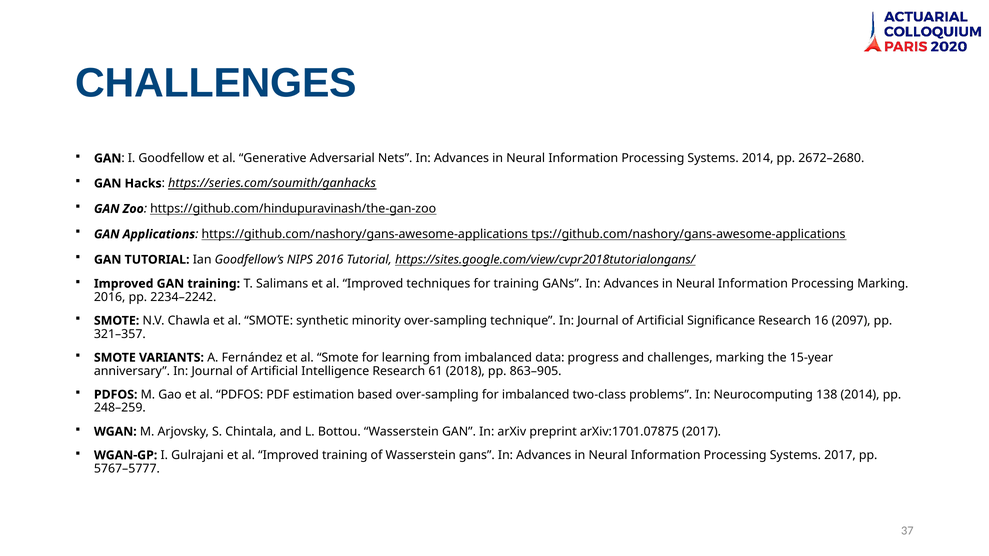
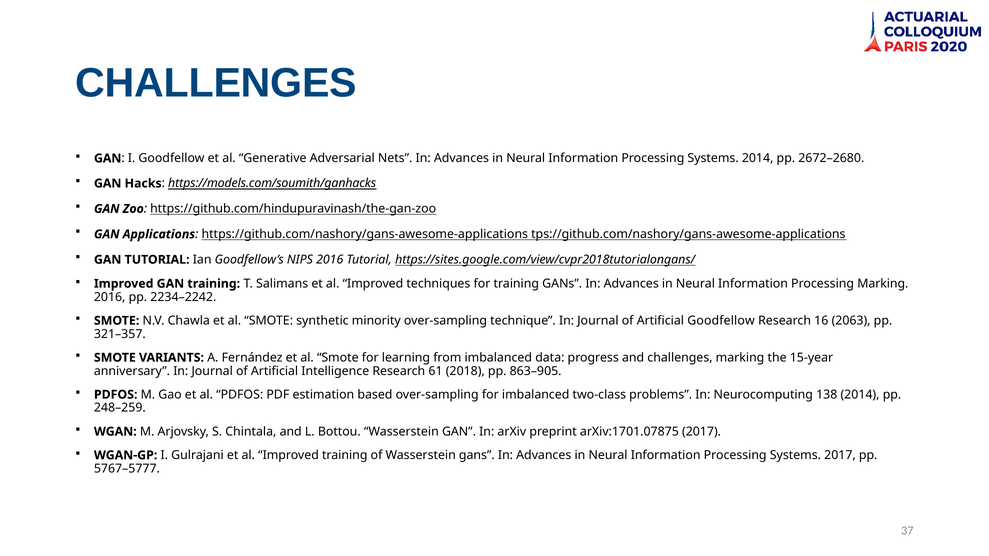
https://series.com/soumith/ganhacks: https://series.com/soumith/ganhacks -> https://models.com/soumith/ganhacks
Artificial Significance: Significance -> Goodfellow
2097: 2097 -> 2063
